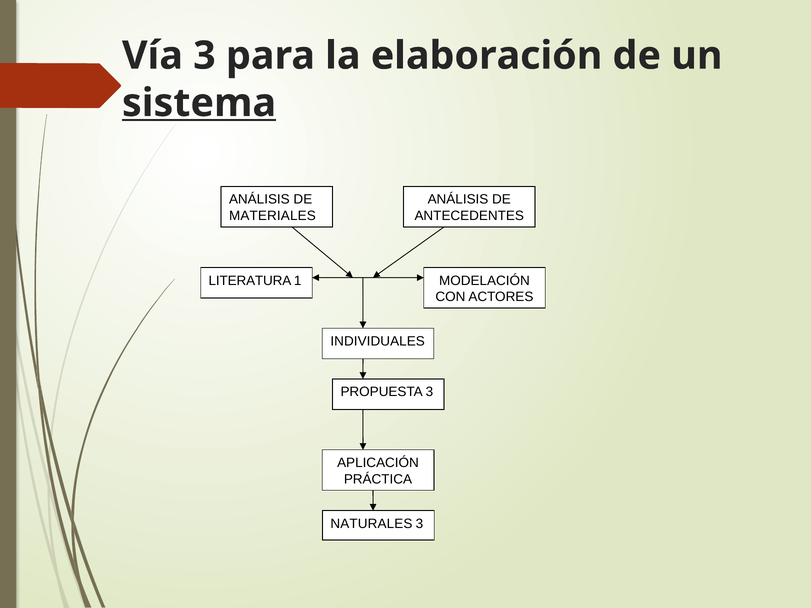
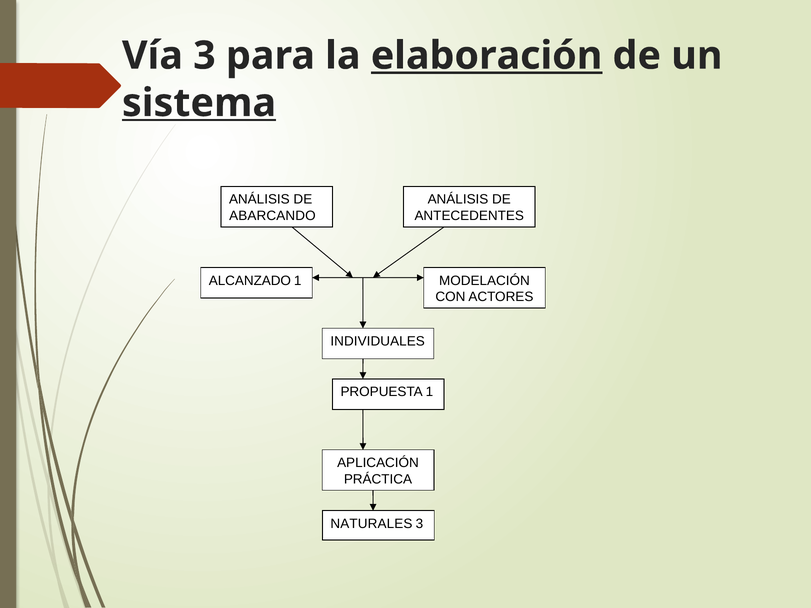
elaboración underline: none -> present
MATERIALES: MATERIALES -> ABARCANDO
LITERATURA: LITERATURA -> ALCANZADO
PROPUESTA 3: 3 -> 1
